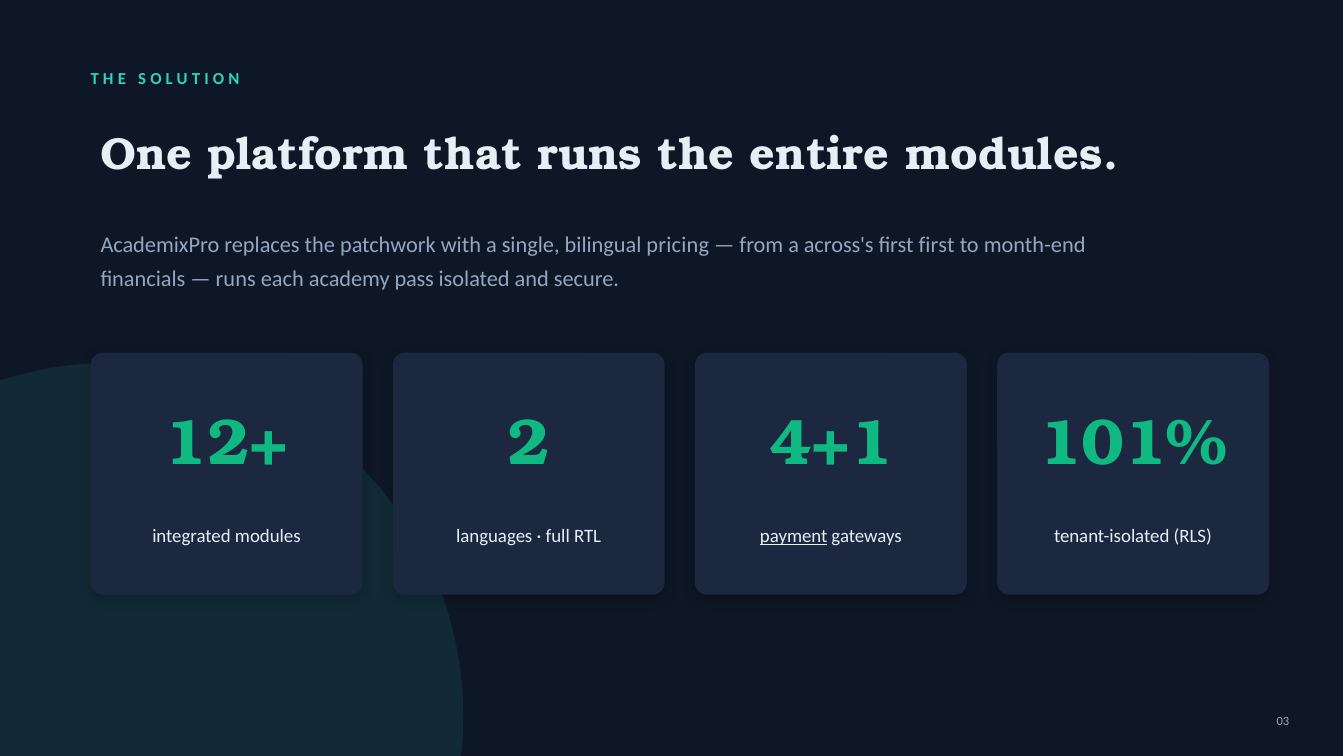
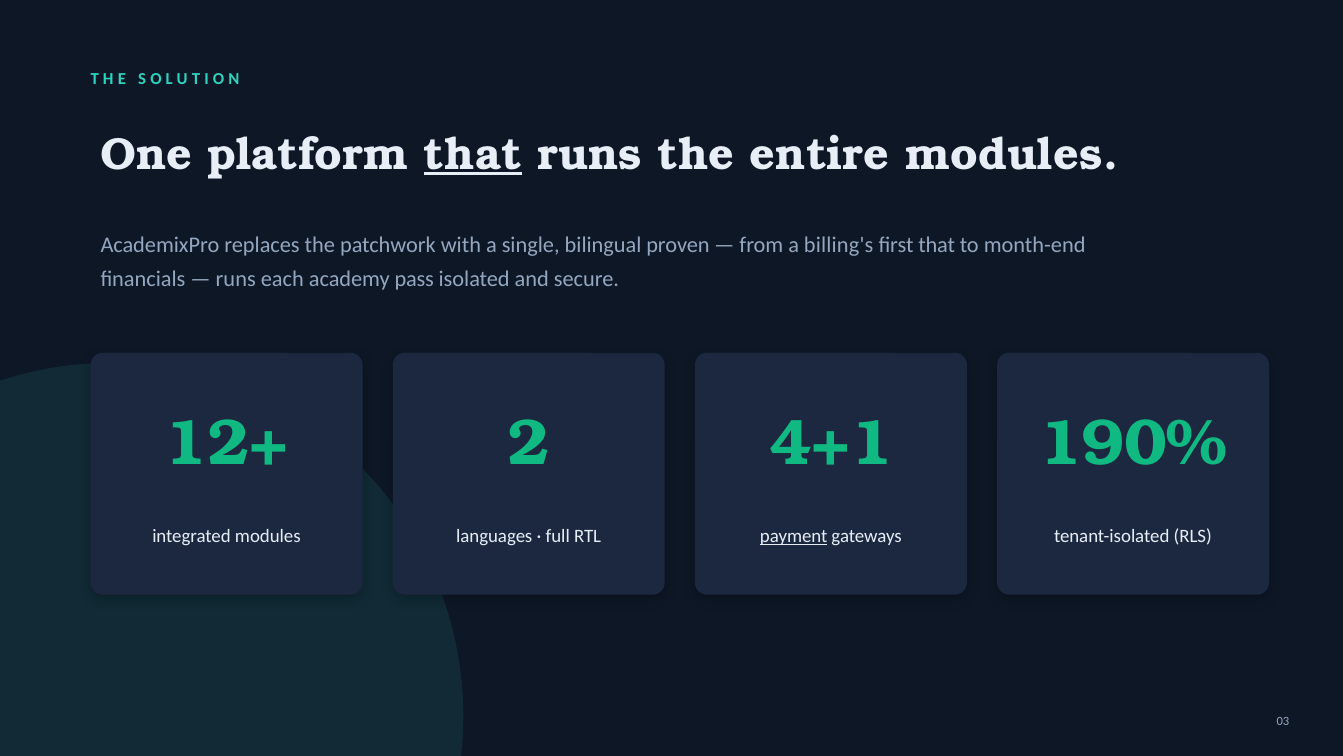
that at (473, 154) underline: none -> present
pricing: pricing -> proven
across's: across's -> billing's
first first: first -> that
101%: 101% -> 190%
